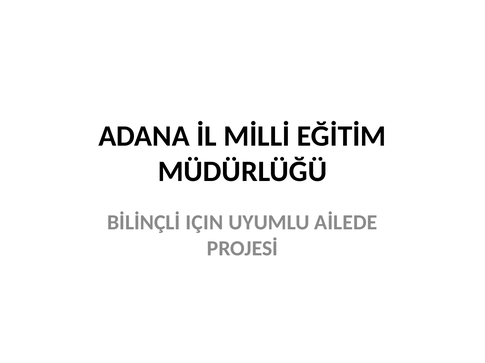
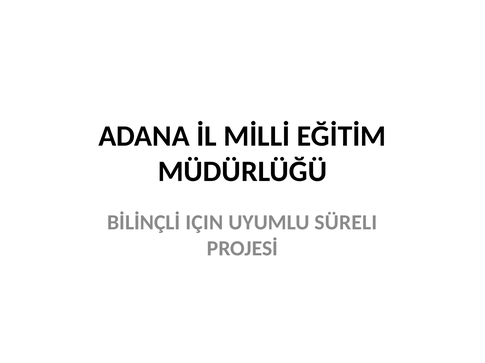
AİLEDE: AİLEDE -> SÜRELI
